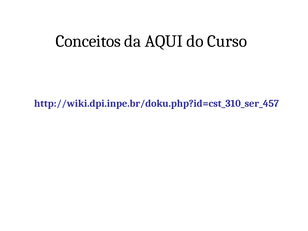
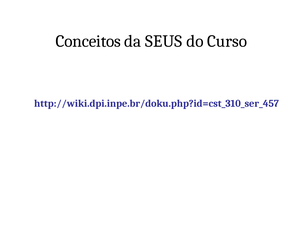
AQUI: AQUI -> SEUS
